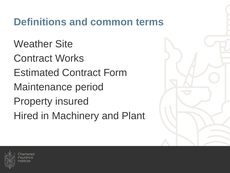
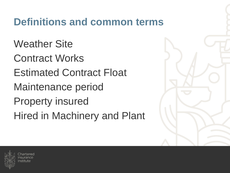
Form: Form -> Float
